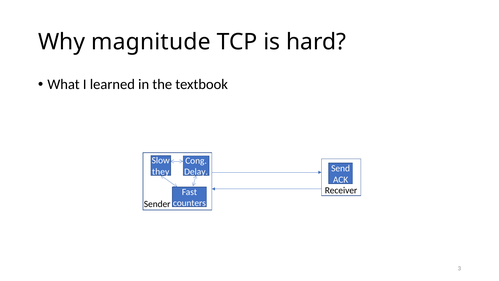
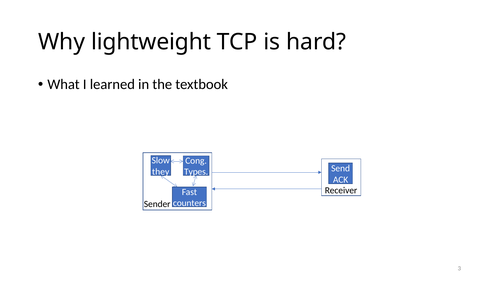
magnitude: magnitude -> lightweight
Delay: Delay -> Types
